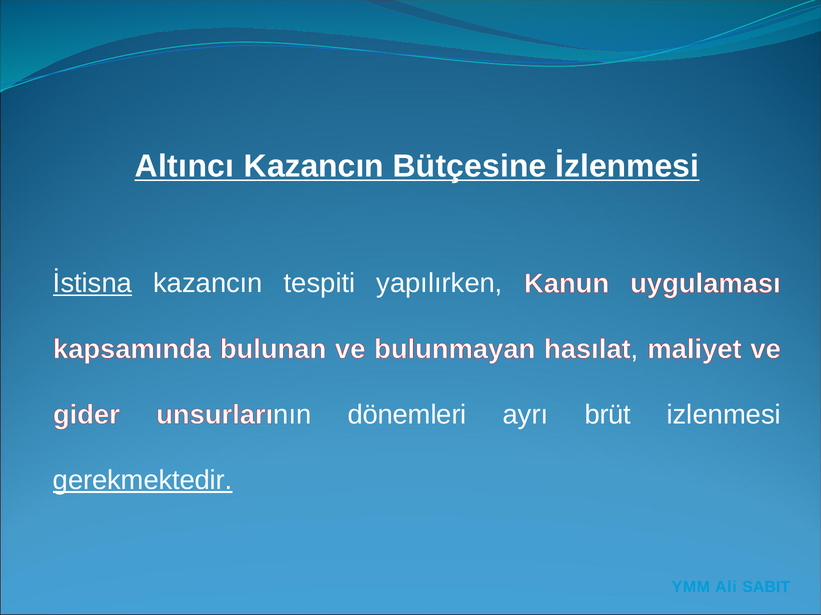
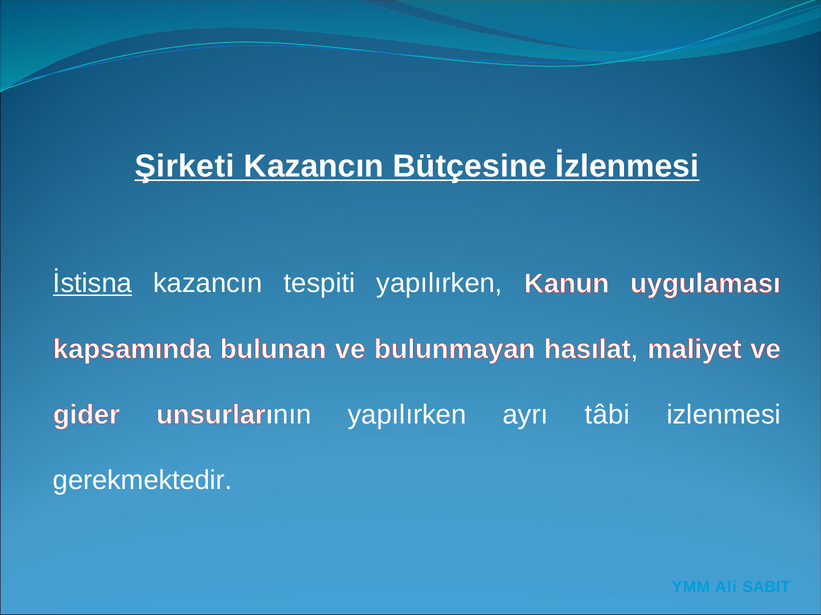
Altıncı: Altıncı -> Şirketi
unsurlarının dönemleri: dönemleri -> yapılırken
brüt: brüt -> tâbi
gerekmektedir underline: present -> none
